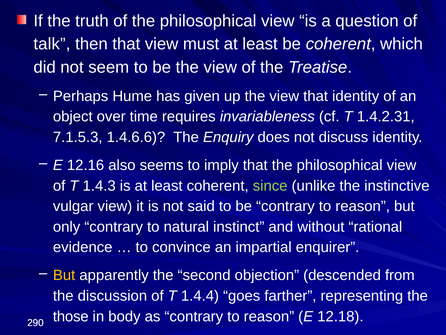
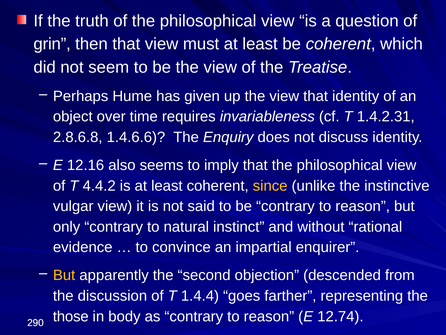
talk: talk -> grin
7.1.5.3: 7.1.5.3 -> 2.8.6.8
1.4.3: 1.4.3 -> 4.4.2
since colour: light green -> yellow
12.18: 12.18 -> 12.74
